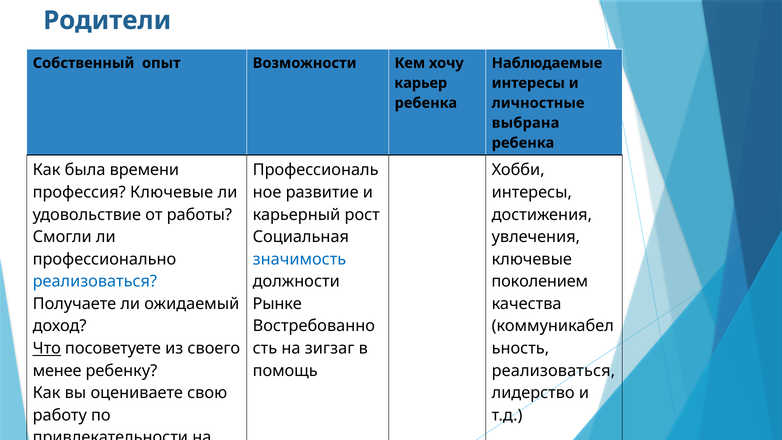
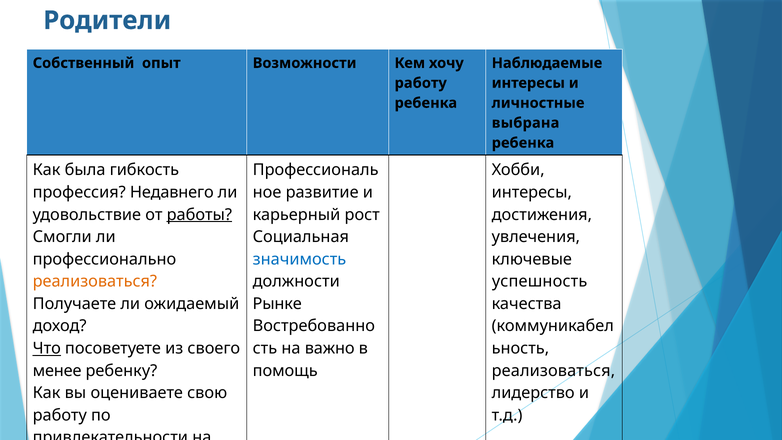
карьер at (421, 83): карьер -> работу
времени: времени -> гибкость
профессия Ключевые: Ключевые -> Недавнего
работы underline: none -> present
реализоваться at (95, 281) colour: blue -> orange
поколением: поколением -> успешность
зигзаг: зигзаг -> важно
